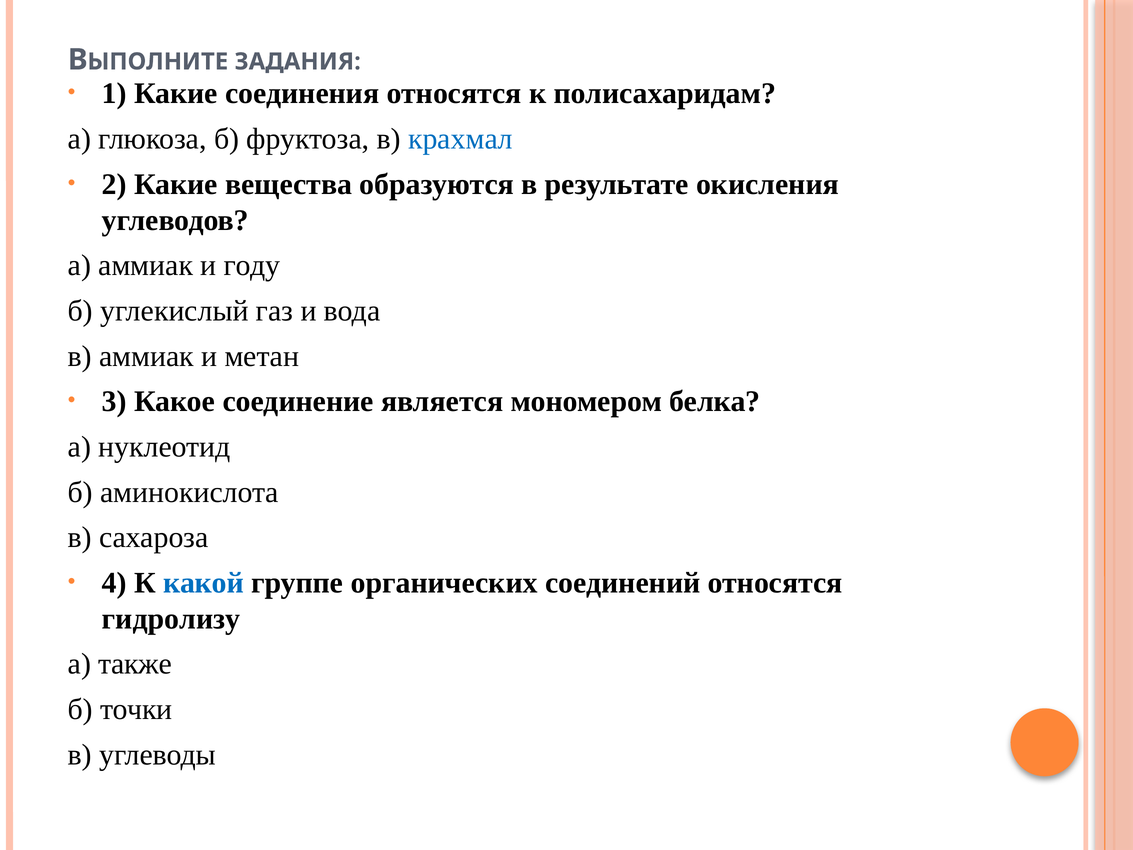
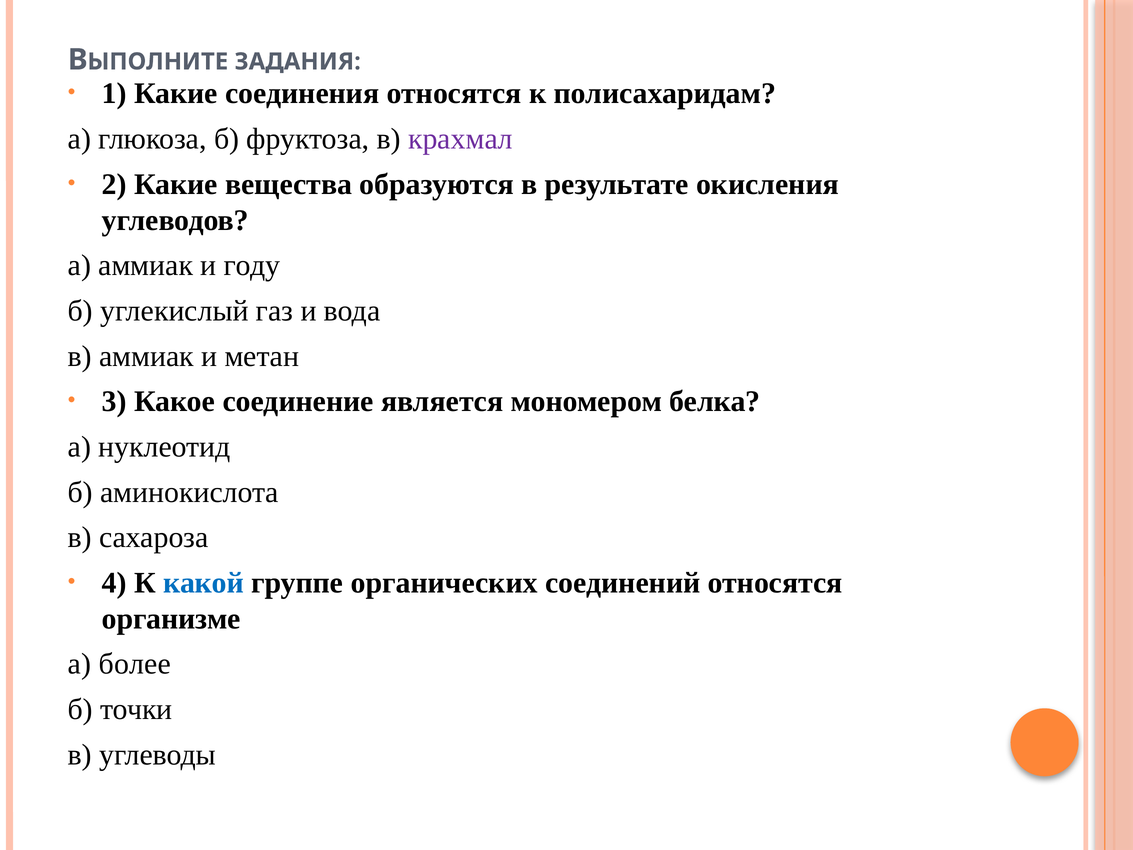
крахмал colour: blue -> purple
гидролизу: гидролизу -> организме
также: также -> более
